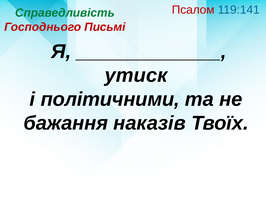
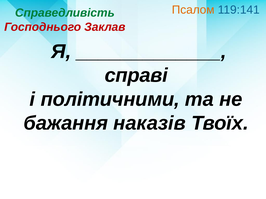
Псалом colour: red -> orange
Письмі: Письмі -> Заклав
утиск: утиск -> справі
